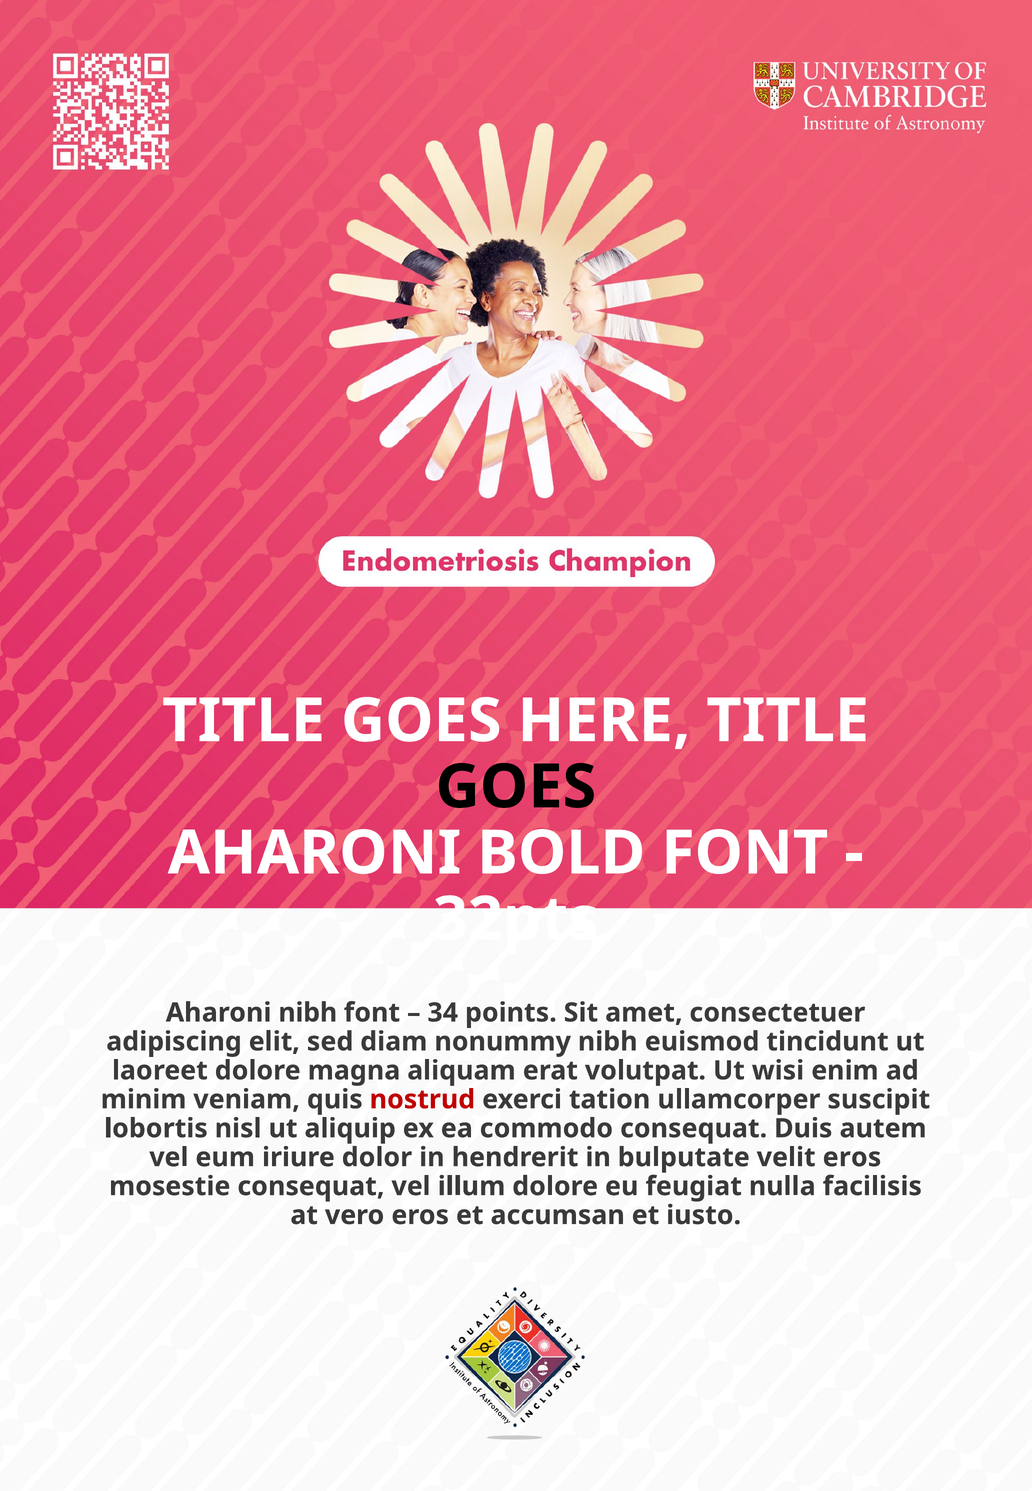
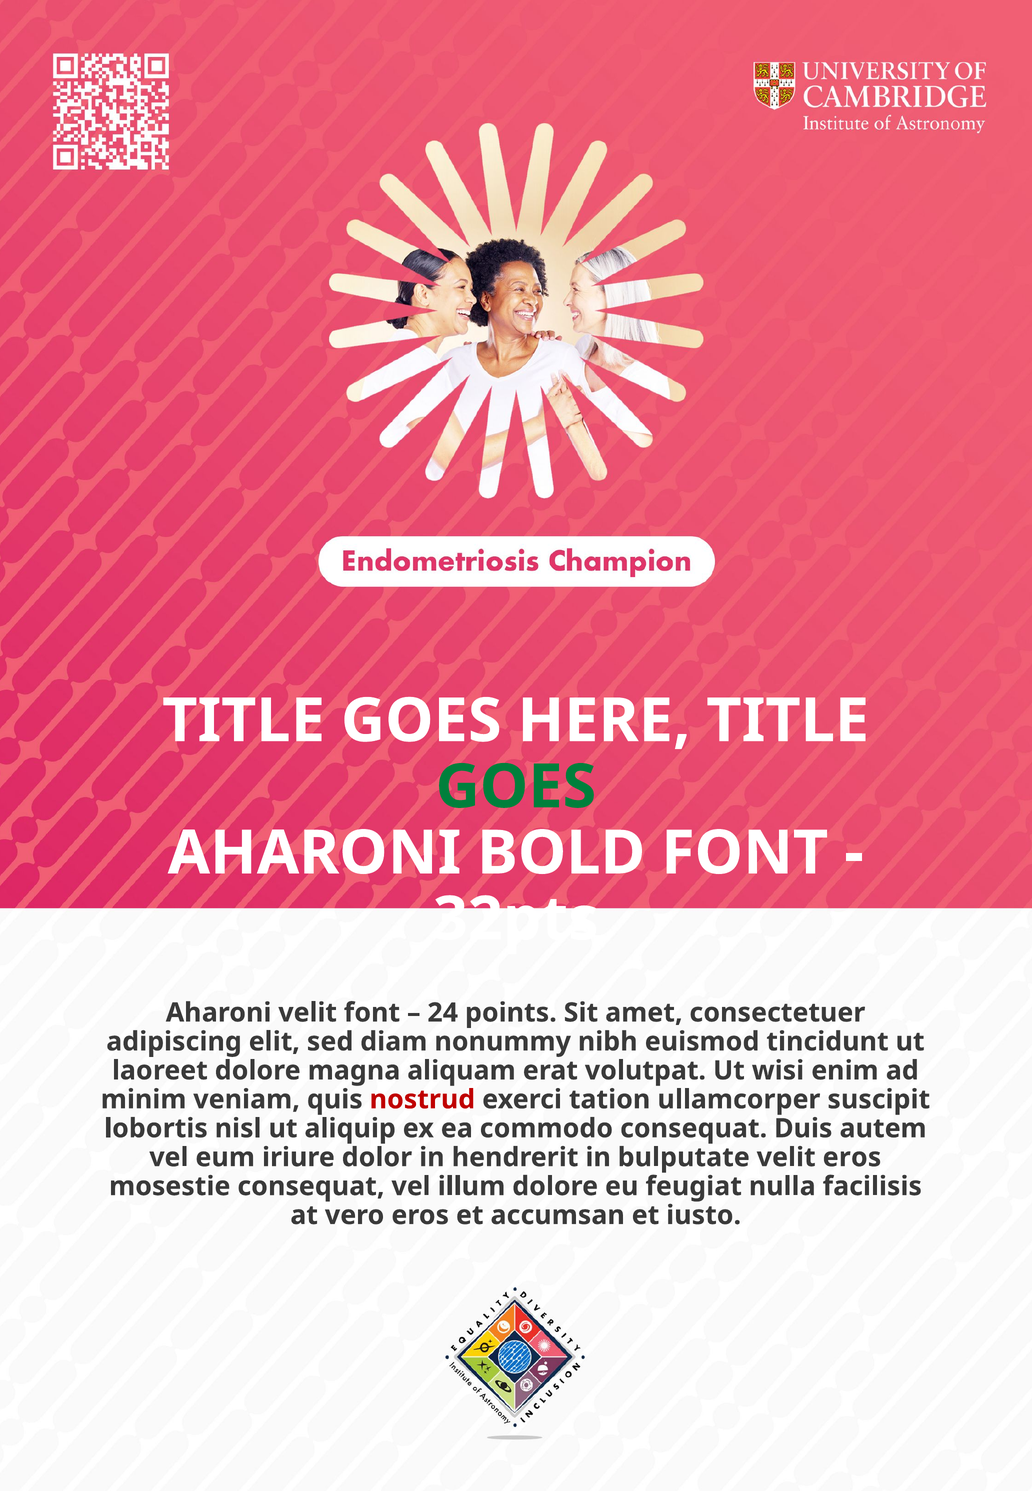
GOES at (516, 787) colour: black -> green
Aharoni nibh: nibh -> velit
34: 34 -> 24
